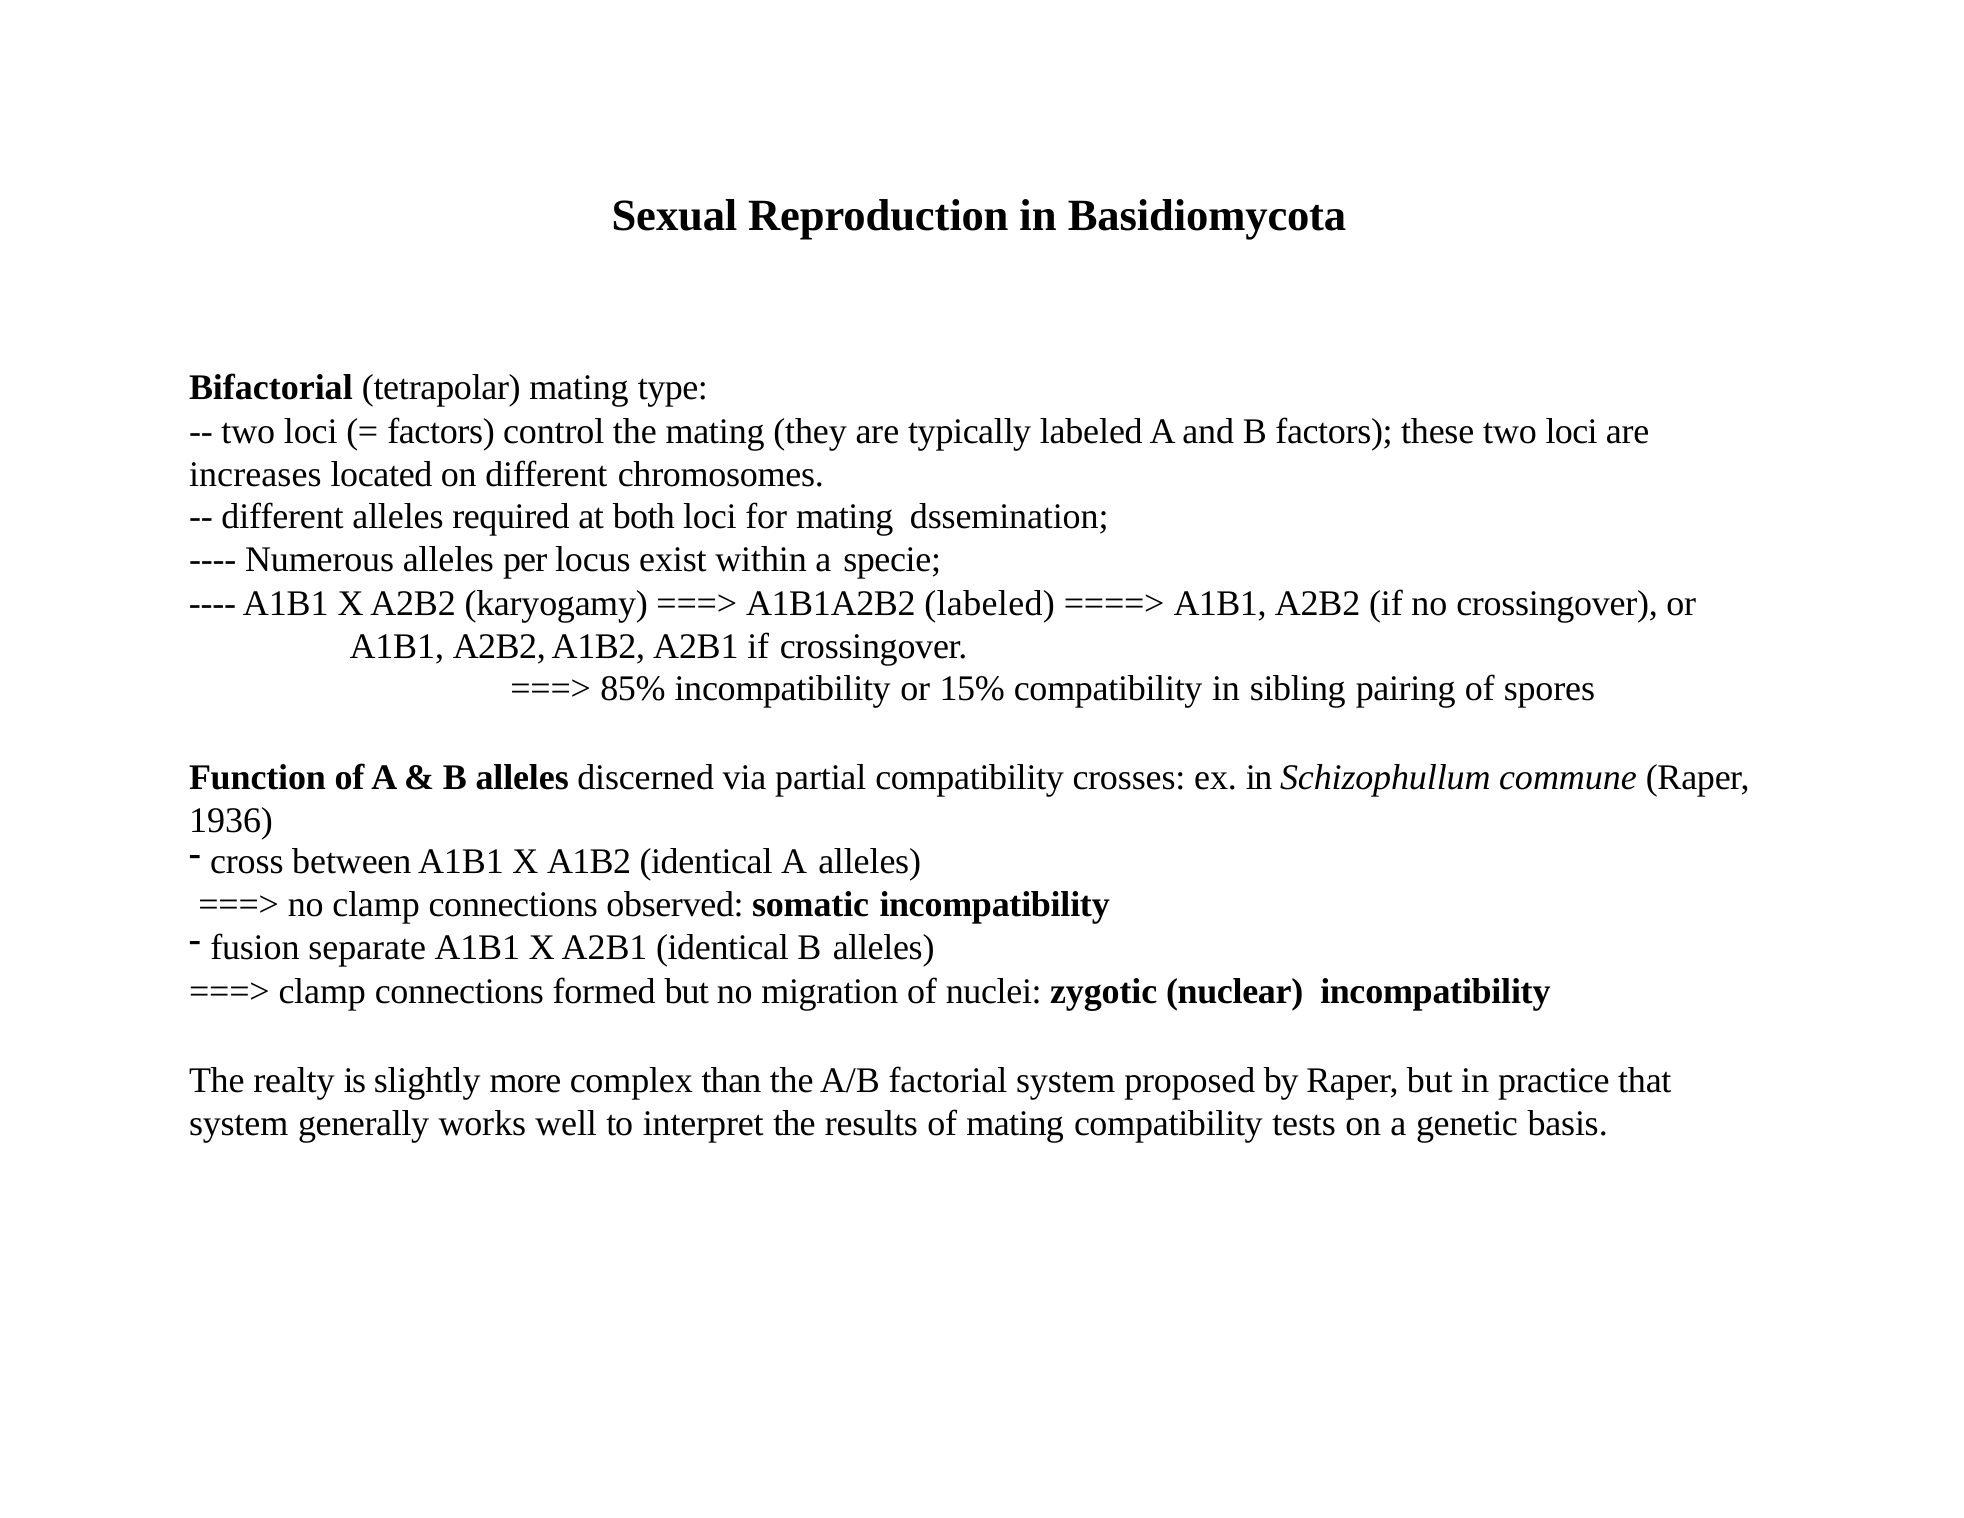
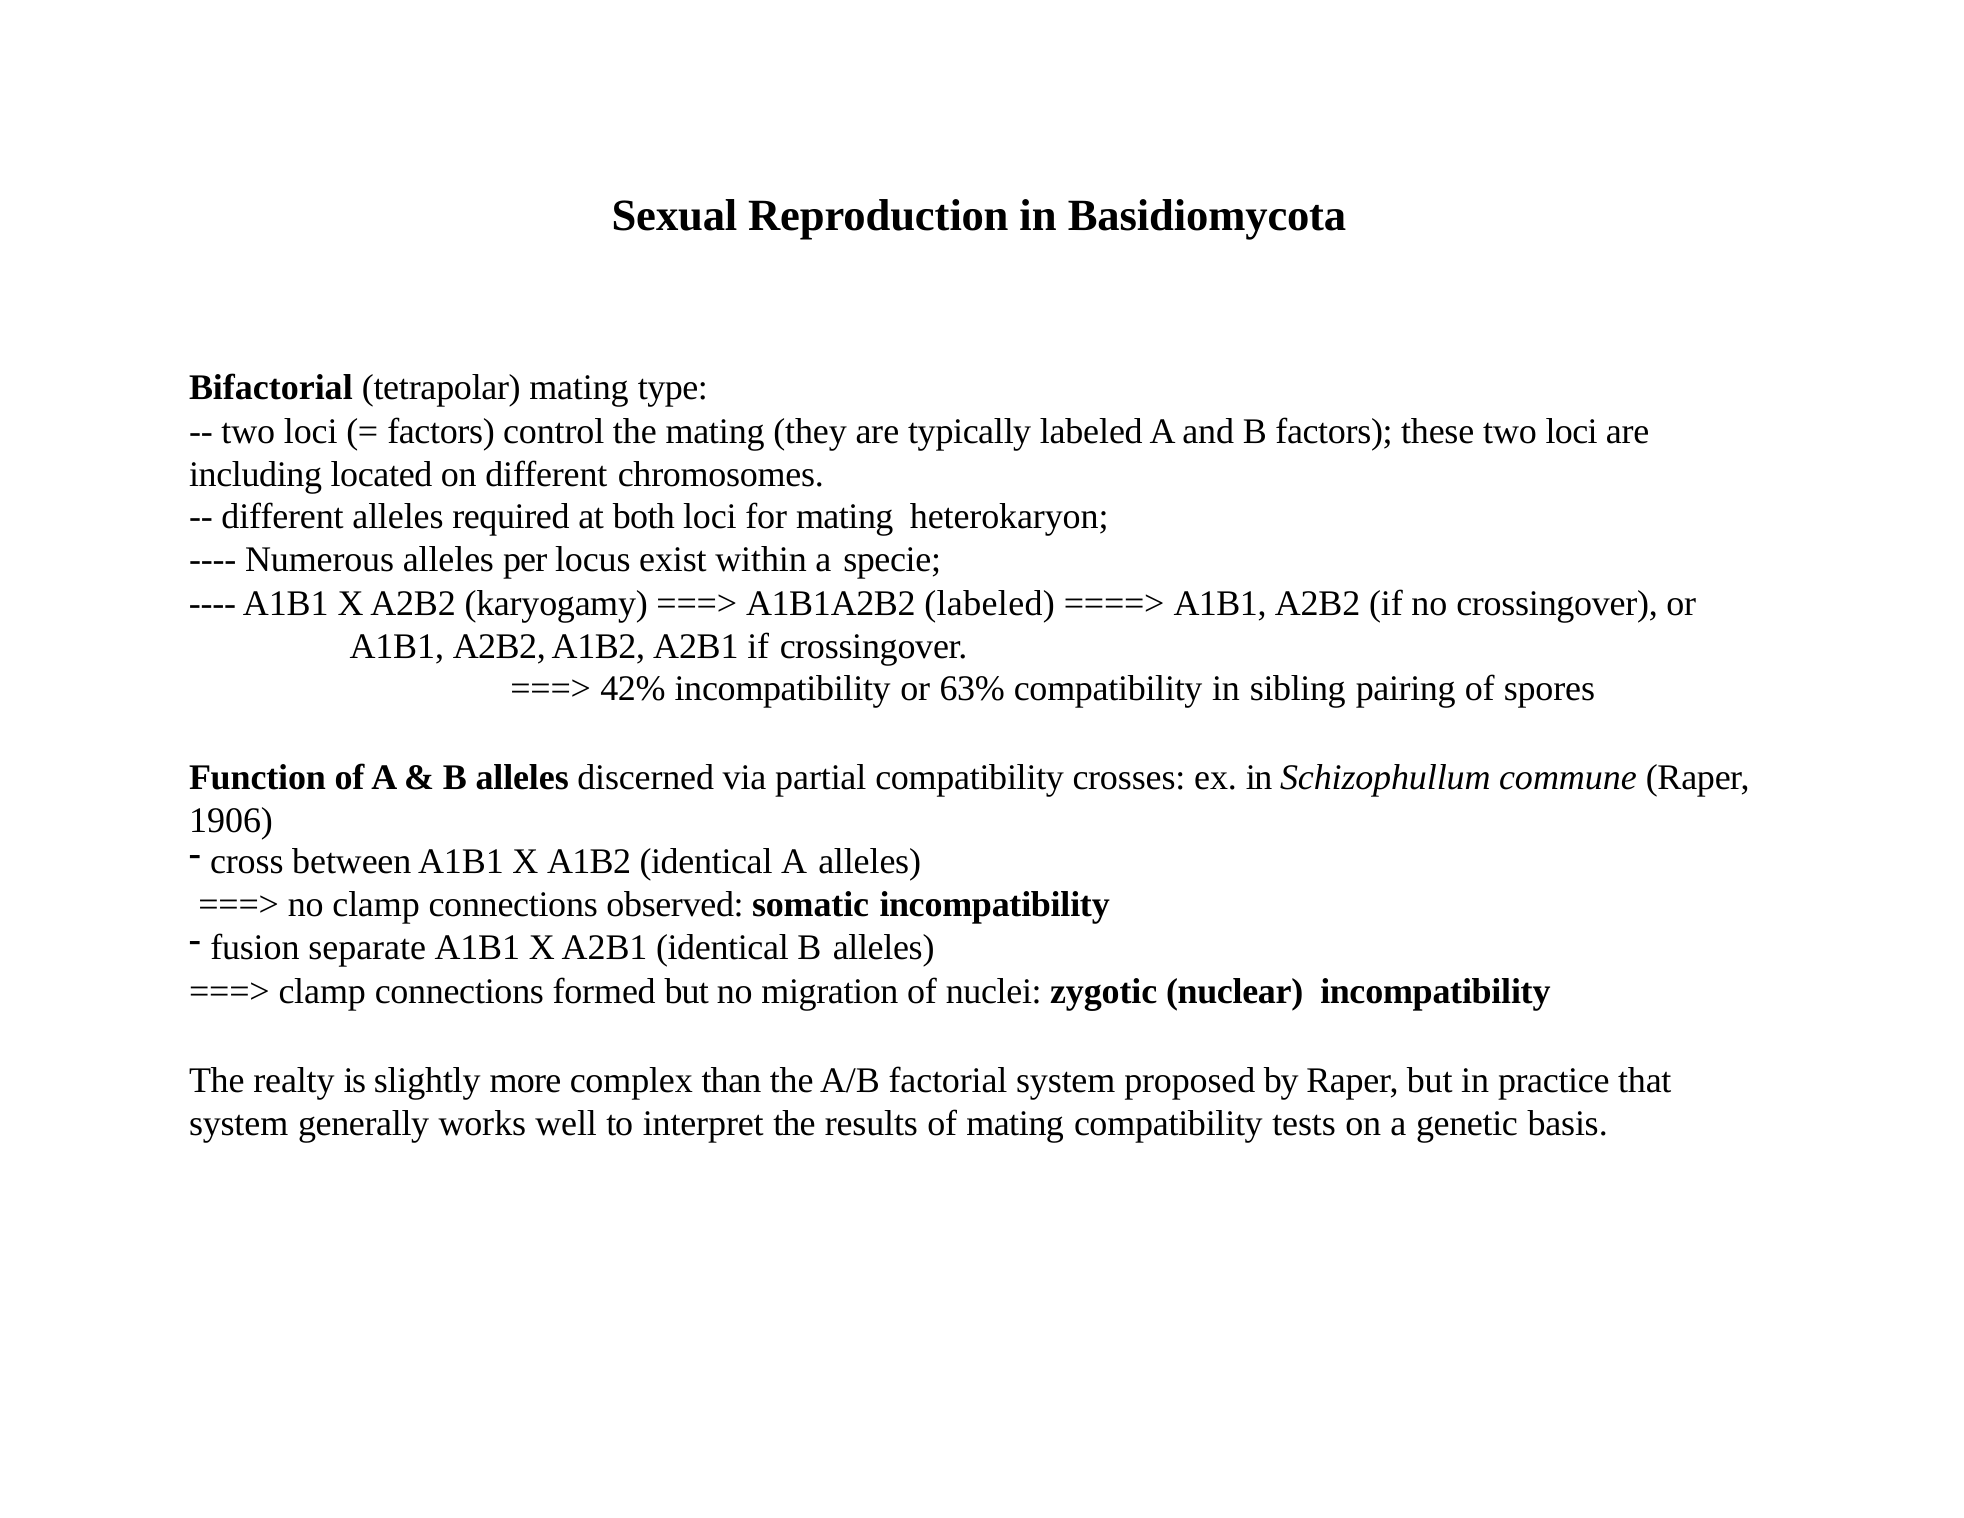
increases: increases -> including
dssemination: dssemination -> heterokaryon
85%: 85% -> 42%
15%: 15% -> 63%
1936: 1936 -> 1906
